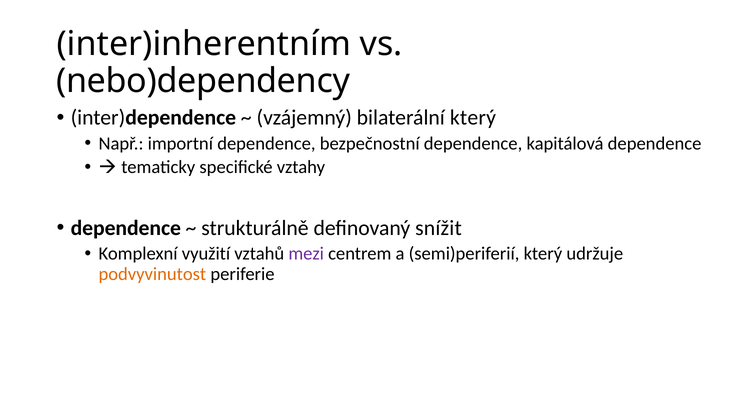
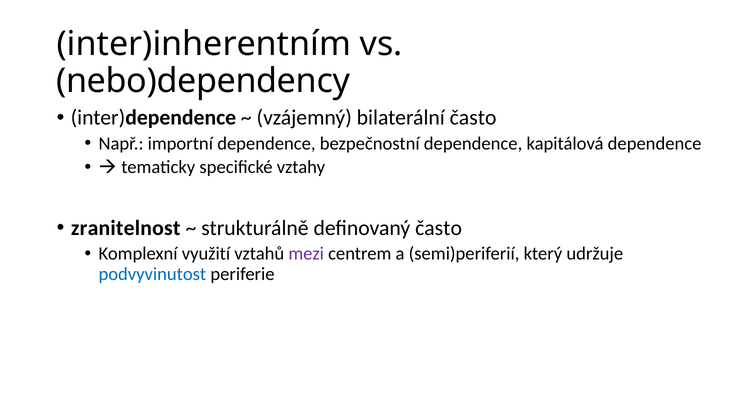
bilaterální který: který -> často
dependence at (126, 228): dependence -> zranitelnost
definovaný snížit: snížit -> často
podvyvinutost colour: orange -> blue
